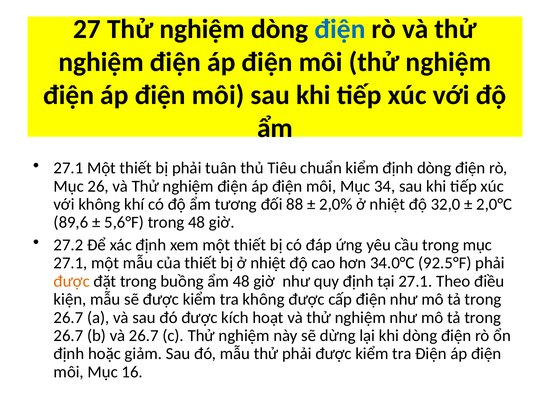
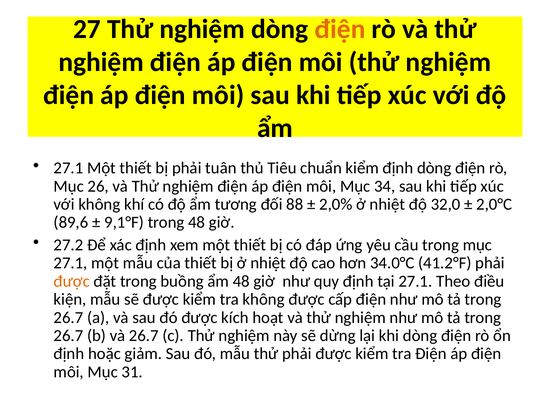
điện at (340, 29) colour: blue -> orange
5,6°F: 5,6°F -> 9,1°F
92.5°F: 92.5°F -> 41.2°F
16: 16 -> 31
